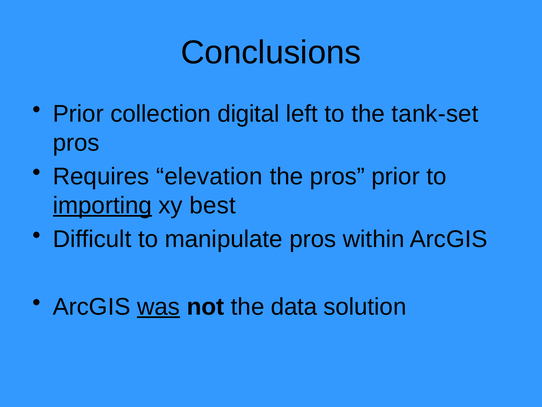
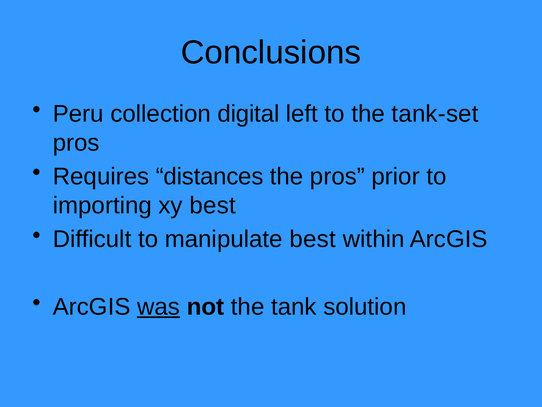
Prior at (78, 114): Prior -> Peru
elevation: elevation -> distances
importing underline: present -> none
manipulate pros: pros -> best
data: data -> tank
